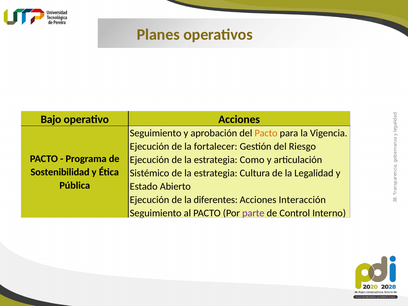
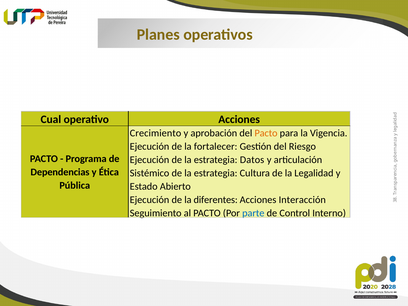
Bajo: Bajo -> Cual
Seguimiento at (156, 133): Seguimiento -> Crecimiento
Como: Como -> Datos
Sostenibilidad: Sostenibilidad -> Dependencias
parte colour: purple -> blue
